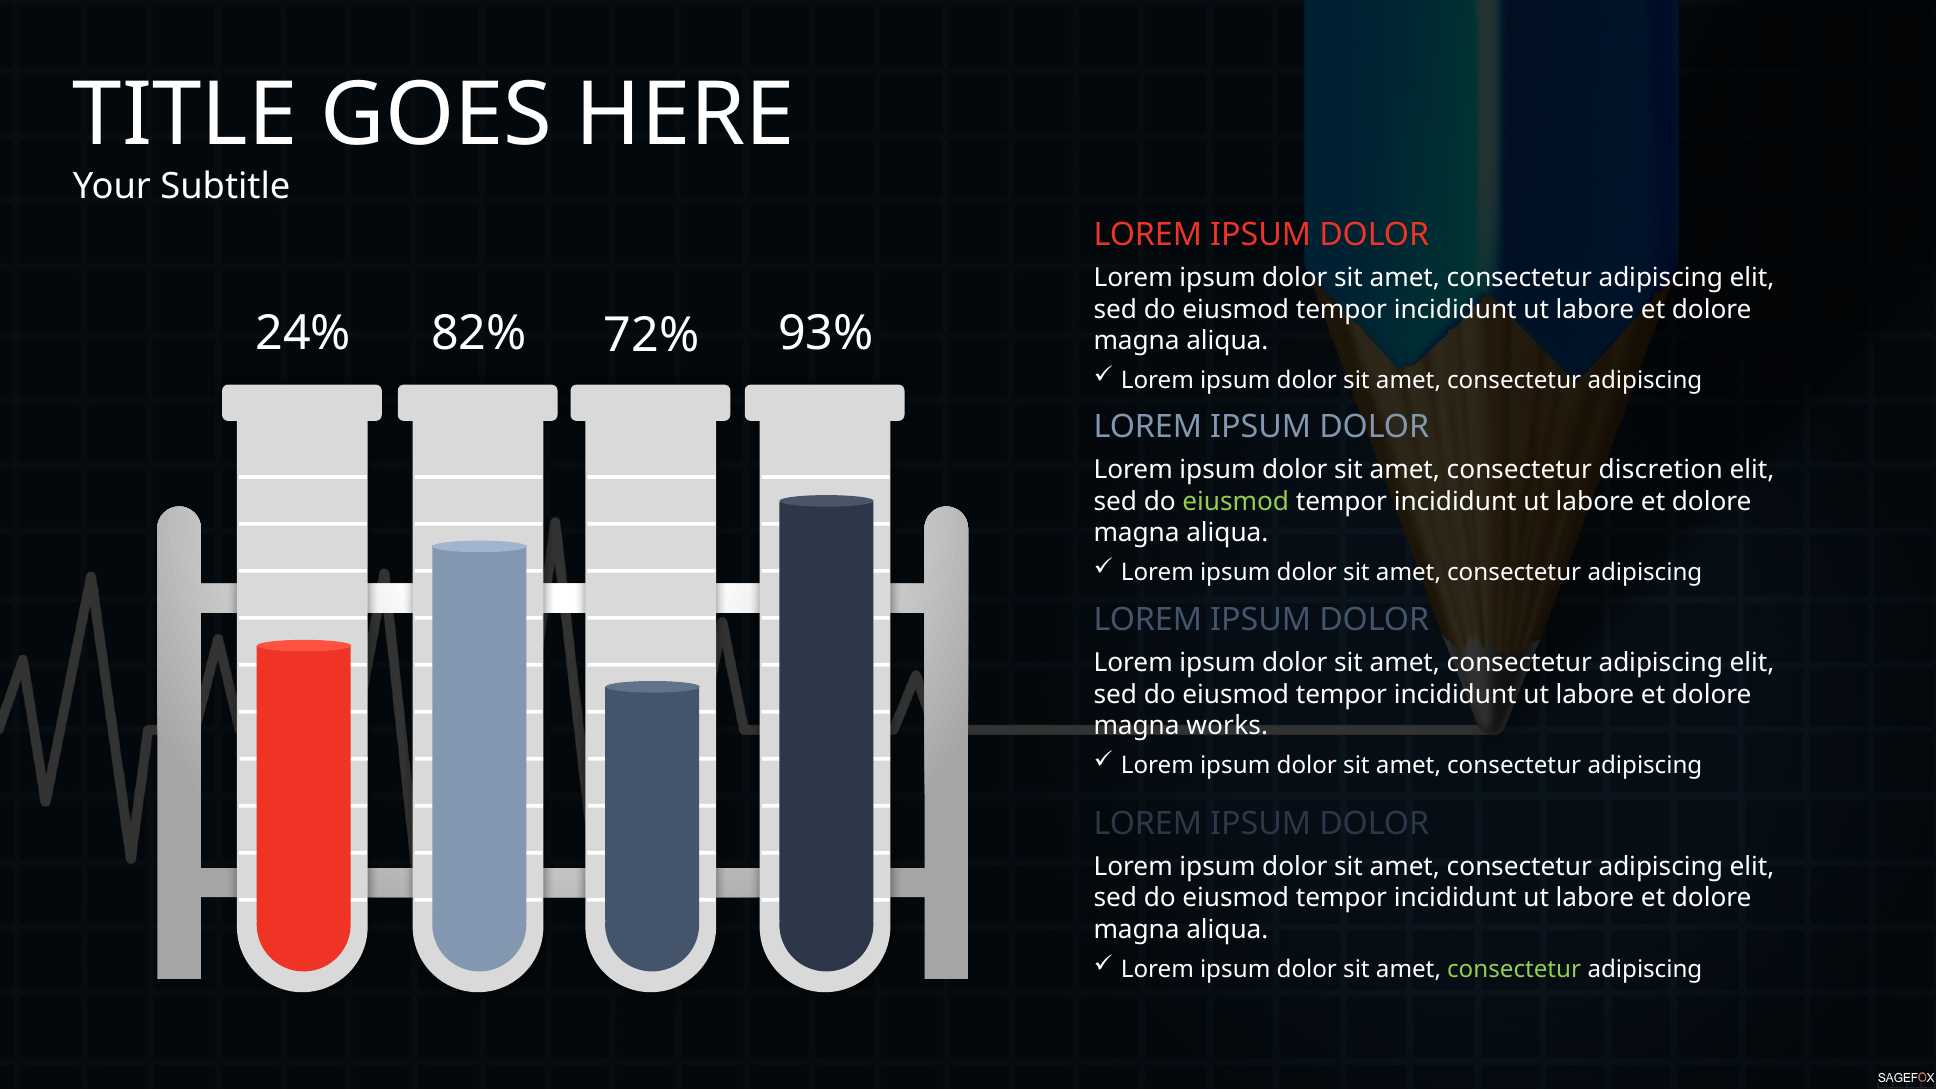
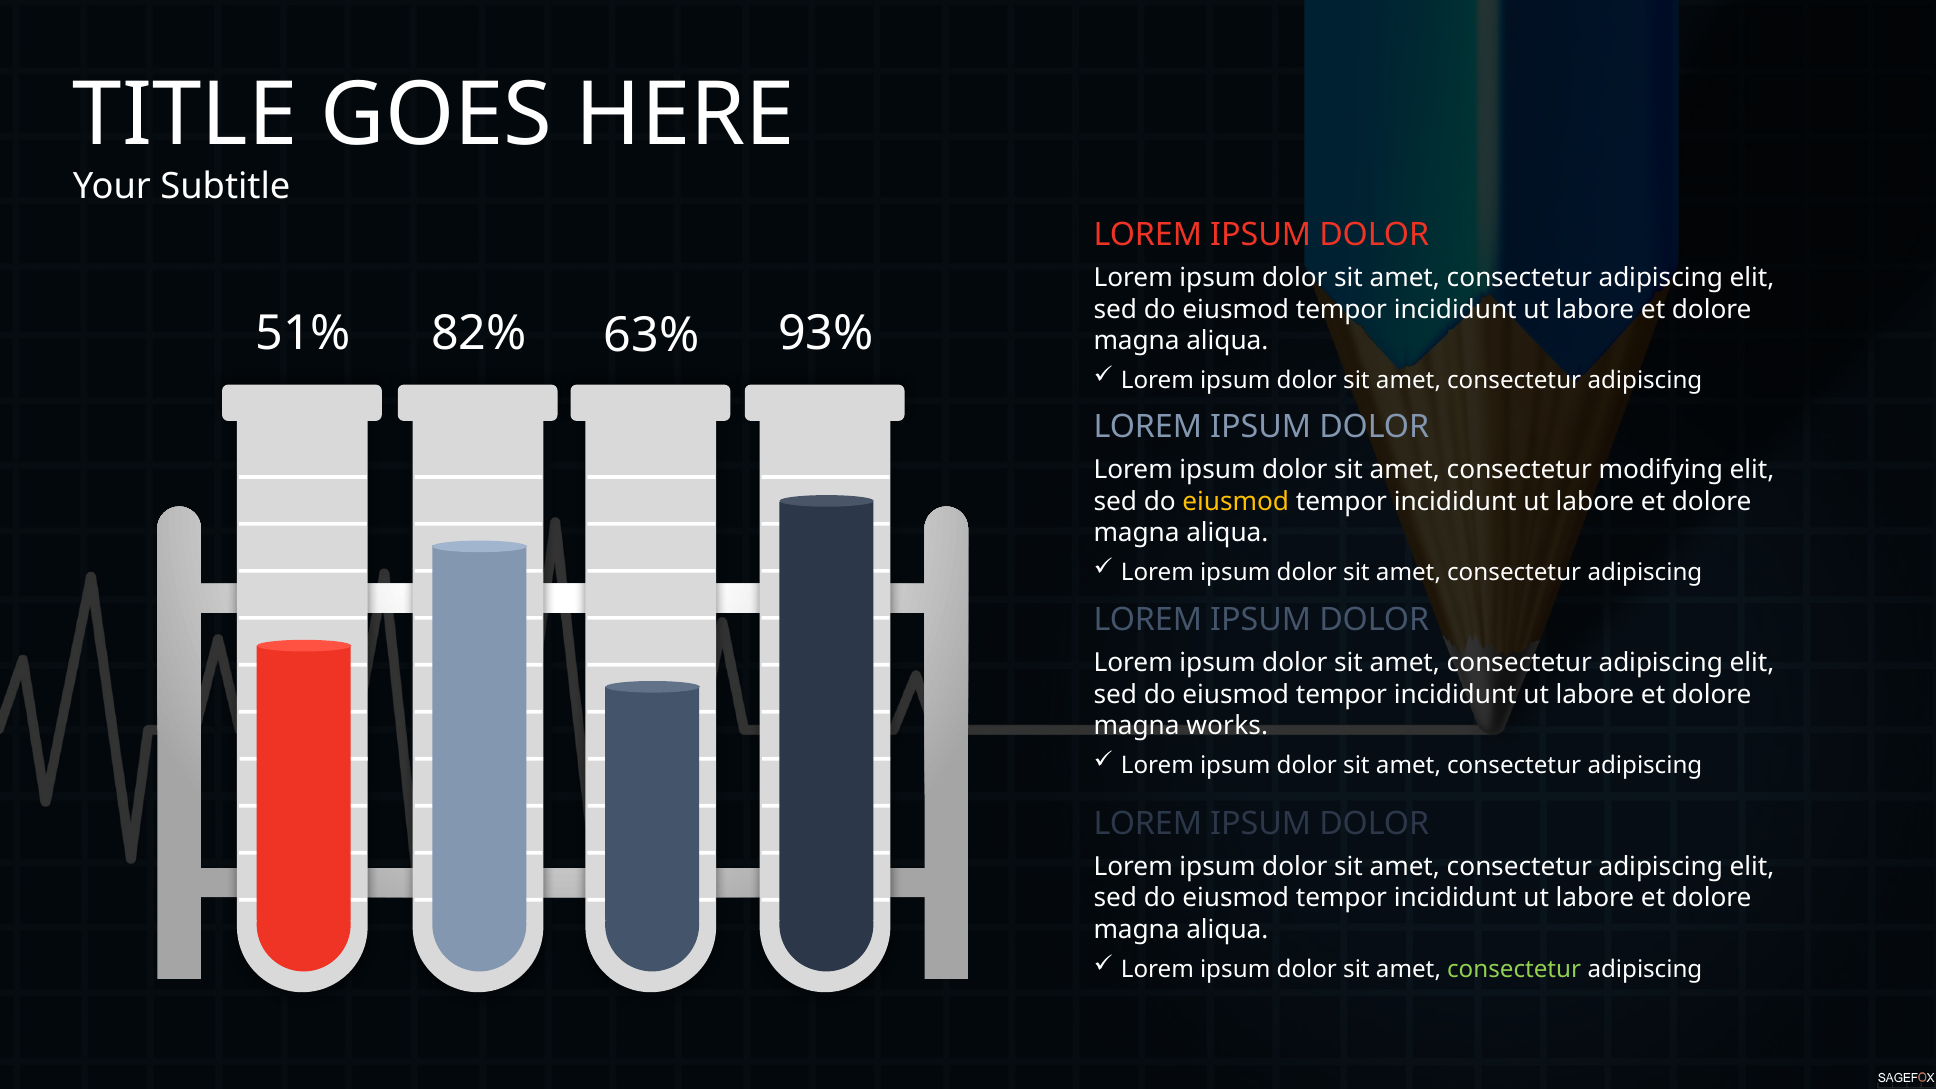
24%: 24% -> 51%
72%: 72% -> 63%
discretion: discretion -> modifying
eiusmod at (1236, 501) colour: light green -> yellow
